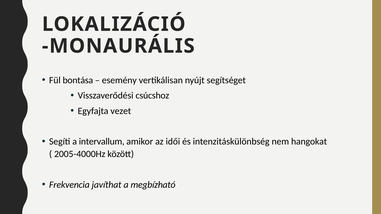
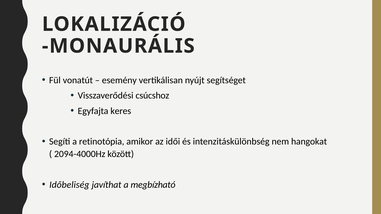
bontása: bontása -> vonatút
vezet: vezet -> keres
intervallum: intervallum -> retinotópia
2005-4000Hz: 2005-4000Hz -> 2094-4000Hz
Frekvencia: Frekvencia -> Időbeliség
